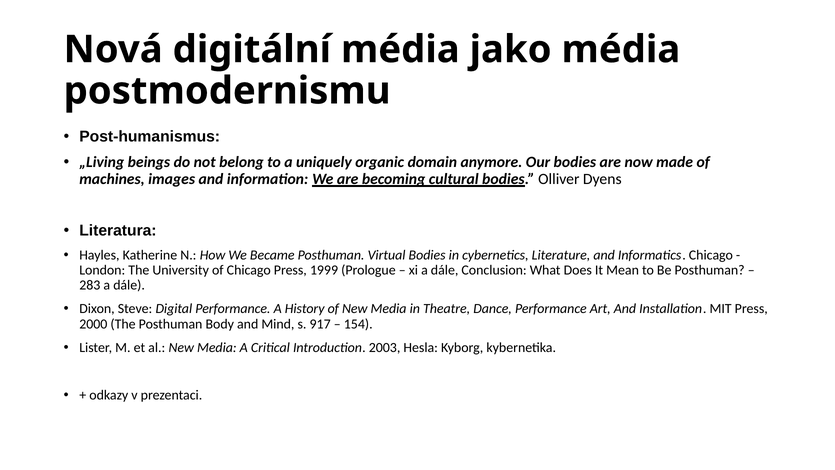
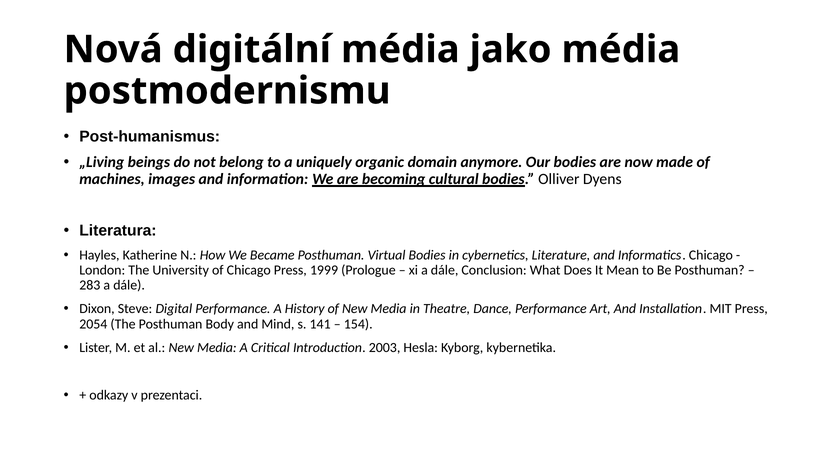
2000: 2000 -> 2054
917: 917 -> 141
